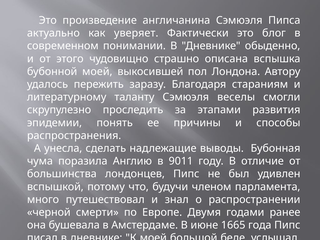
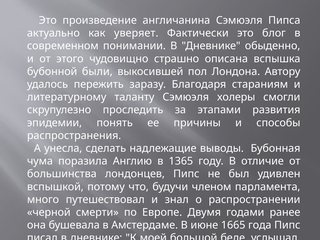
бубонной моей: моей -> были
веселы: веселы -> холеры
9011: 9011 -> 1365
